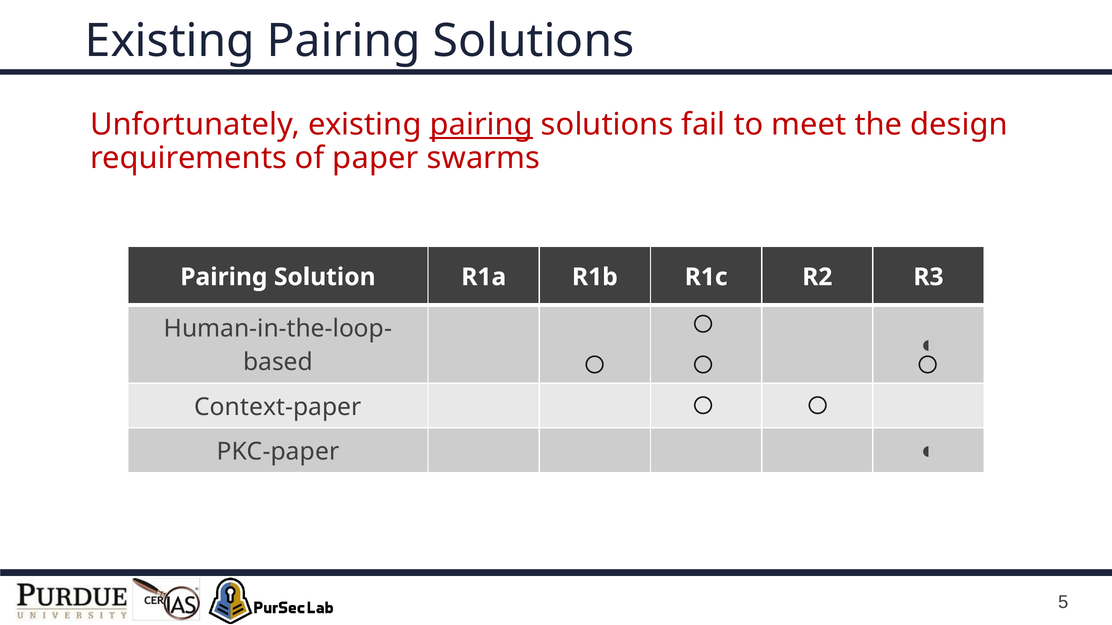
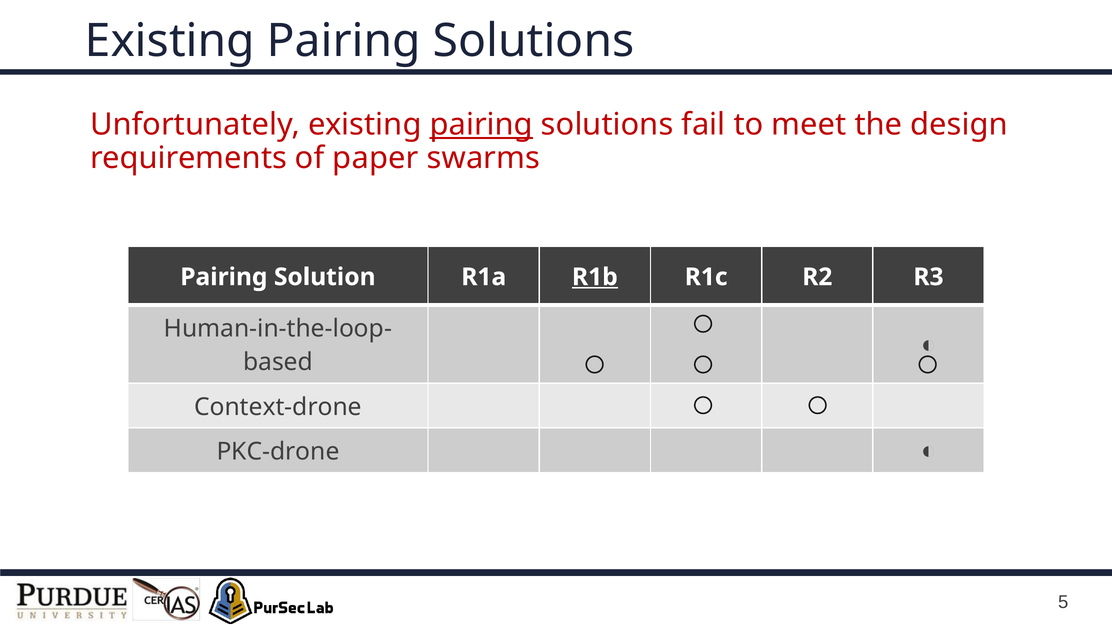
R1b underline: none -> present
Context-paper: Context-paper -> Context-drone
PKC-paper: PKC-paper -> PKC-drone
